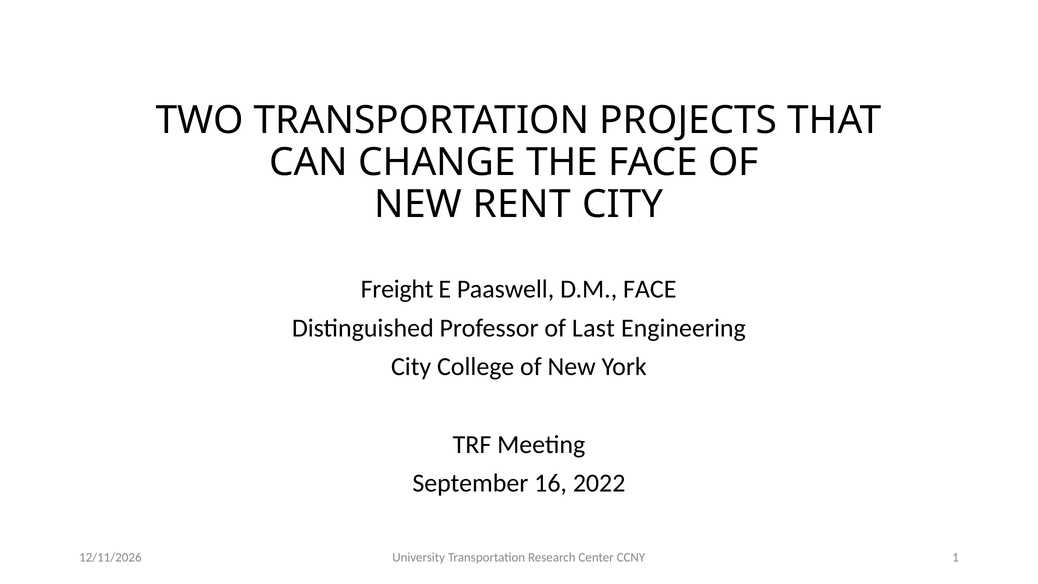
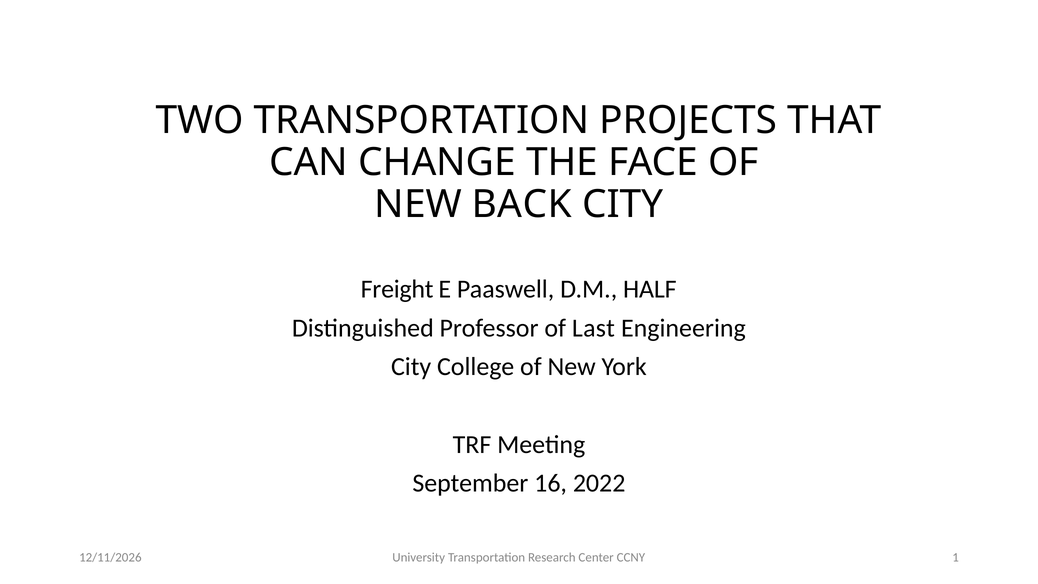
RENT: RENT -> BACK
D.M FACE: FACE -> HALF
